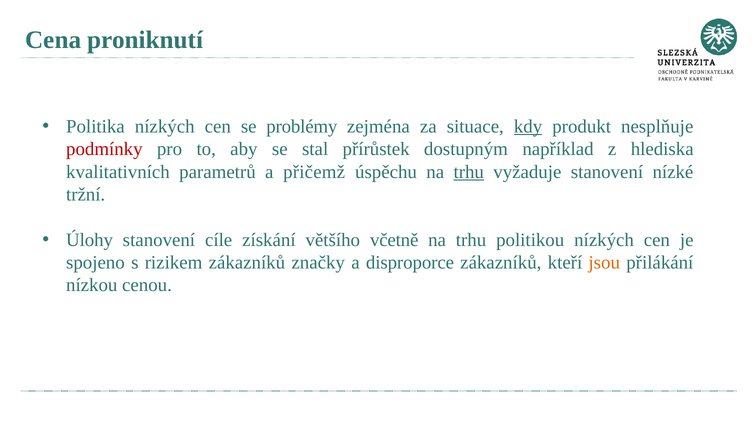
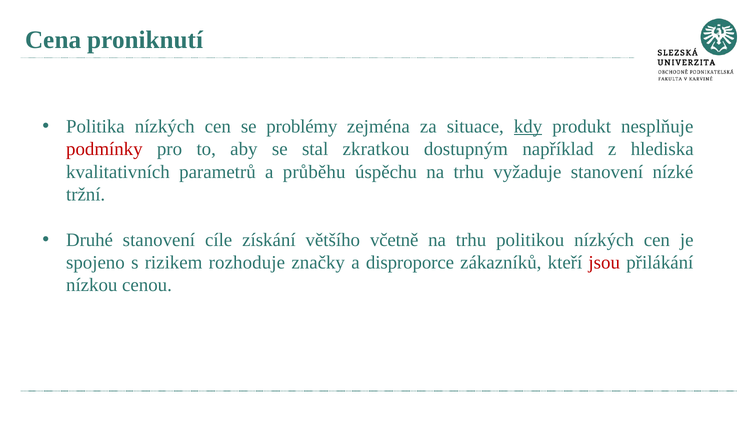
přírůstek: přírůstek -> zkratkou
přičemž: přičemž -> průběhu
trhu at (469, 172) underline: present -> none
Úlohy: Úlohy -> Druhé
rizikem zákazníků: zákazníků -> rozhoduje
jsou colour: orange -> red
